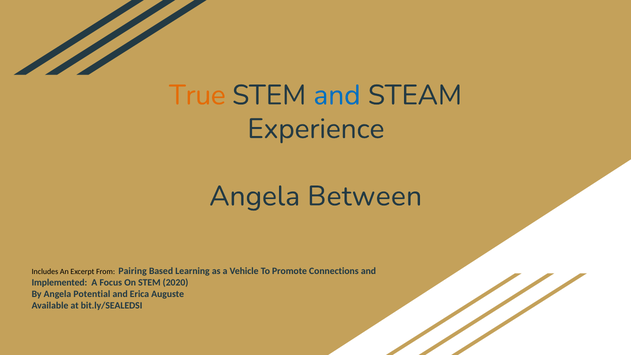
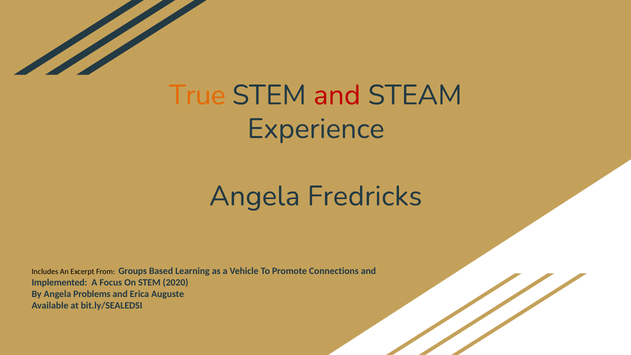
and at (337, 95) colour: blue -> red
Between: Between -> Fredricks
Pairing: Pairing -> Groups
Potential: Potential -> Problems
